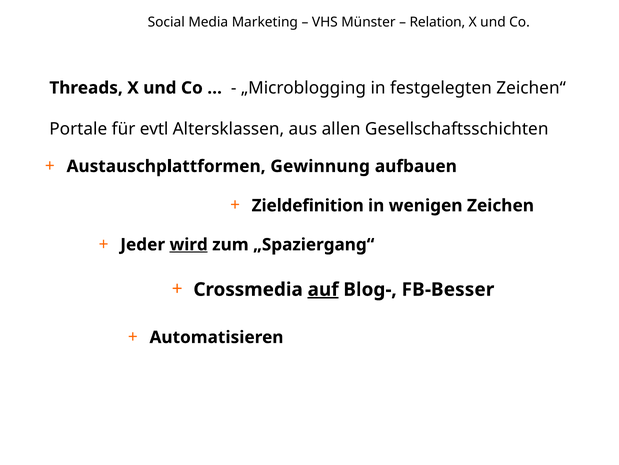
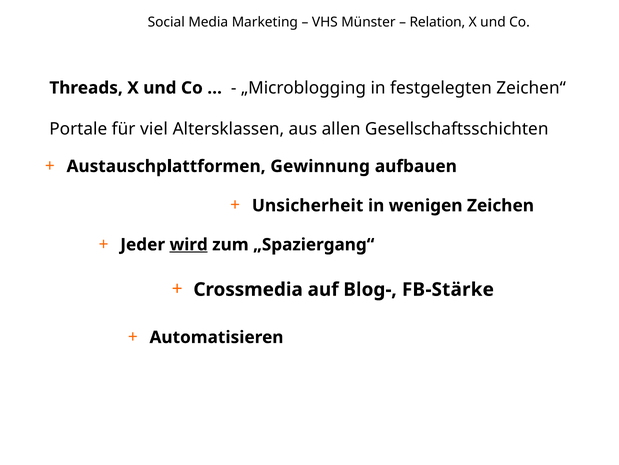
evtl: evtl -> viel
Zieldefinition: Zieldefinition -> Unsicherheit
auf underline: present -> none
FB-Besser: FB-Besser -> FB-Stärke
